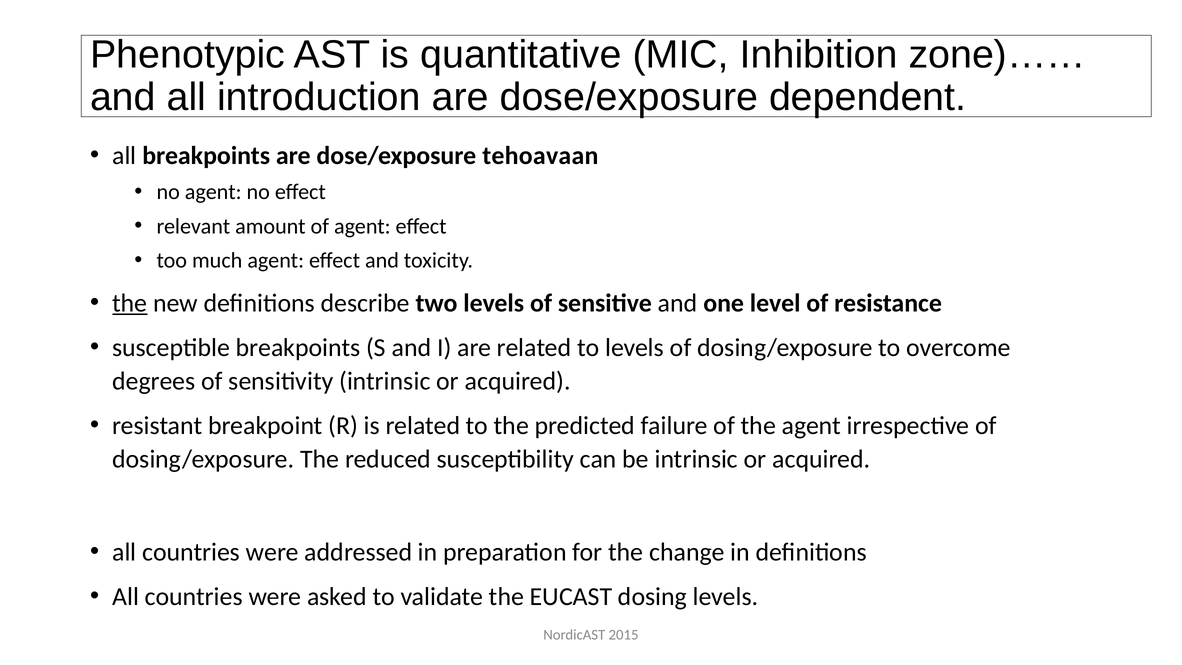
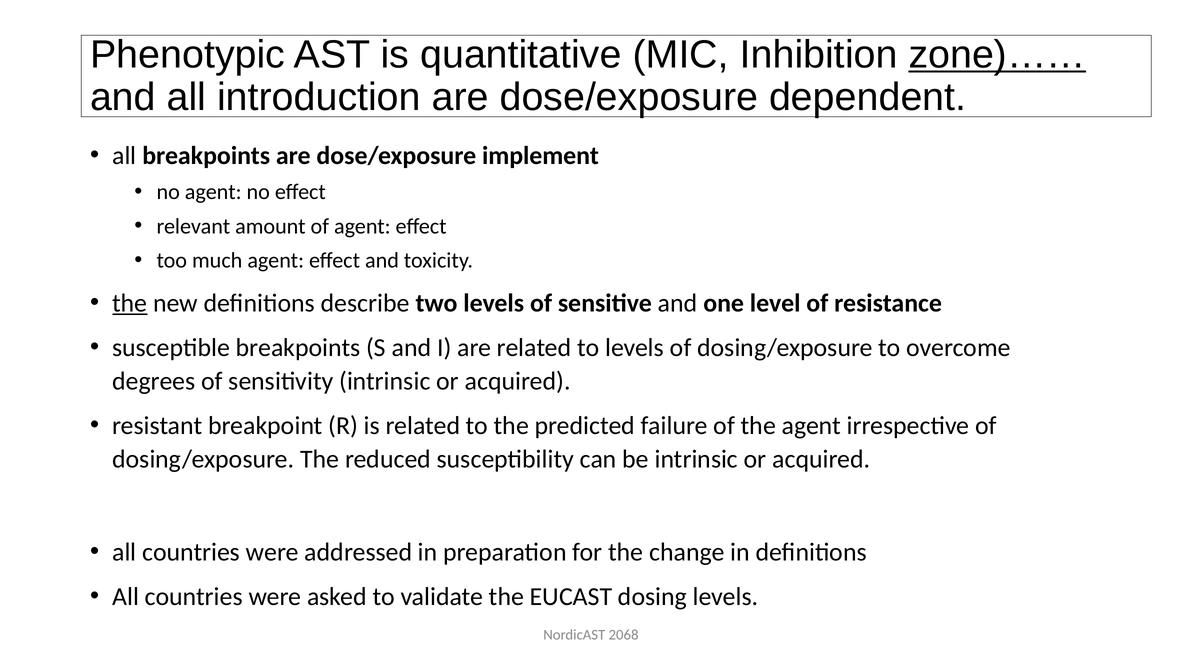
zone)…… underline: none -> present
tehoavaan: tehoavaan -> implement
2015: 2015 -> 2068
